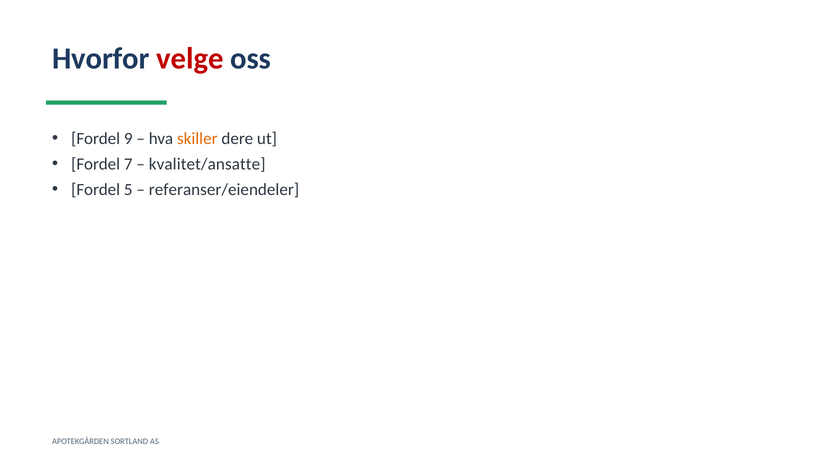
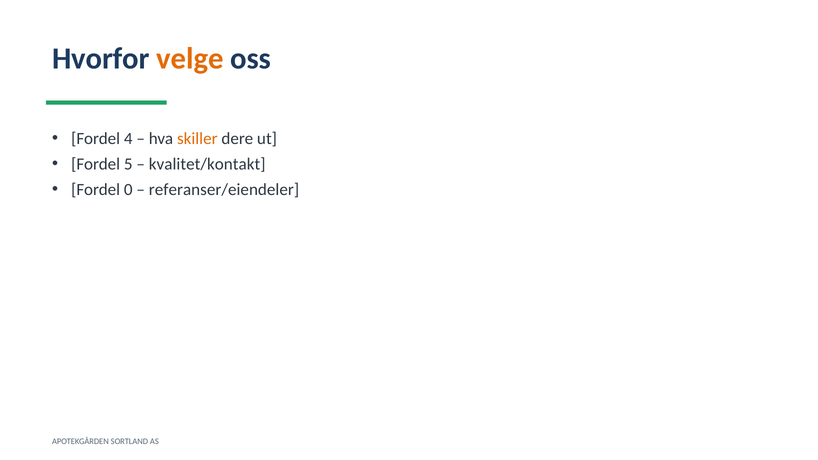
velge colour: red -> orange
9: 9 -> 4
7: 7 -> 5
kvalitet/ansatte: kvalitet/ansatte -> kvalitet/kontakt
5: 5 -> 0
